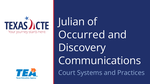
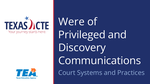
Julian: Julian -> Were
Occurred: Occurred -> Privileged
